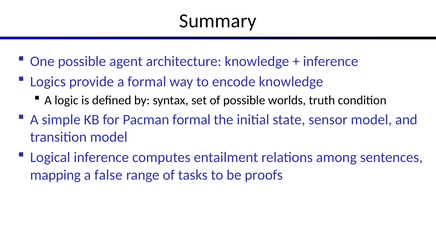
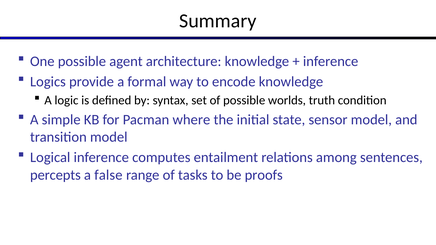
Pacman formal: formal -> where
mapping: mapping -> percepts
